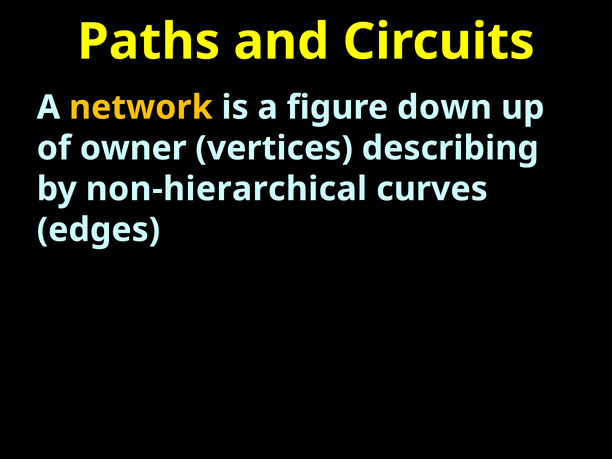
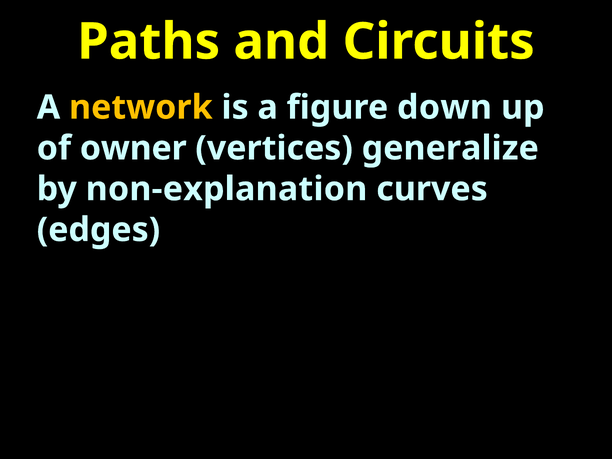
describing: describing -> generalize
non-hierarchical: non-hierarchical -> non-explanation
